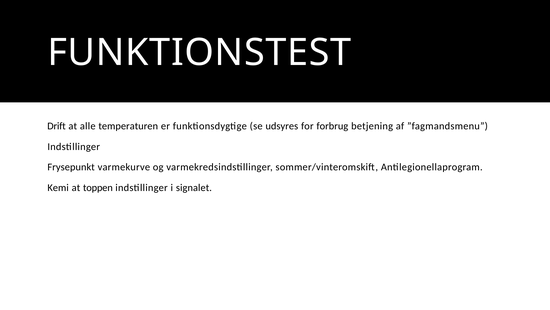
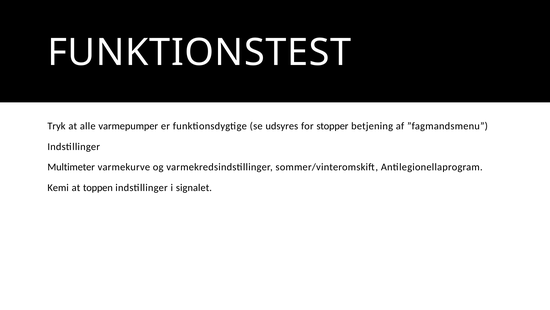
Drift: Drift -> Tryk
temperaturen: temperaturen -> varmepumper
forbrug: forbrug -> stopper
Frysepunkt: Frysepunkt -> Multimeter
